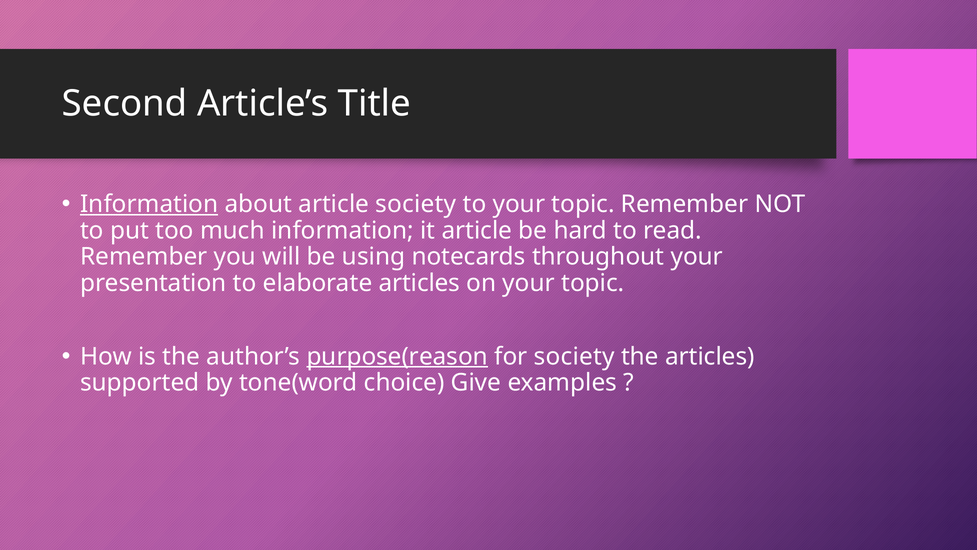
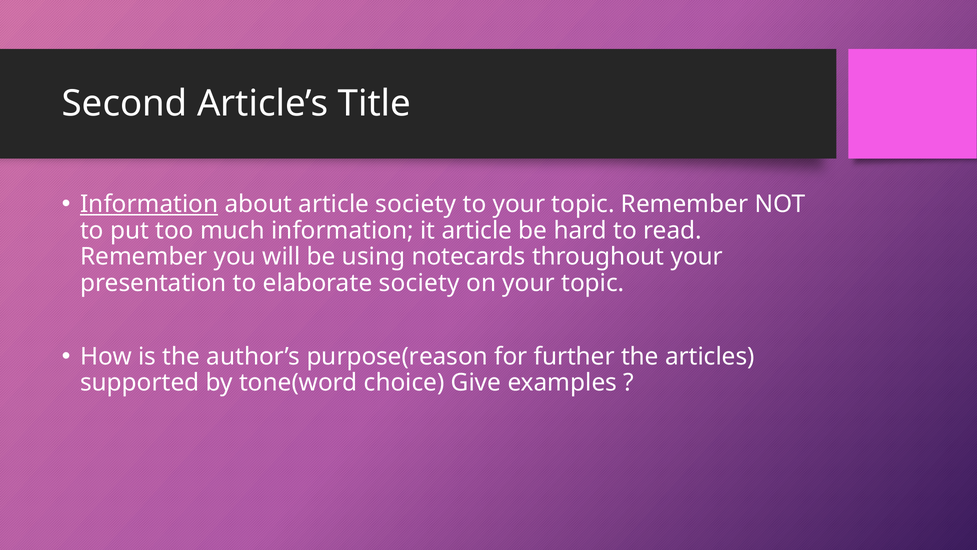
elaborate articles: articles -> society
purpose(reason underline: present -> none
for society: society -> further
